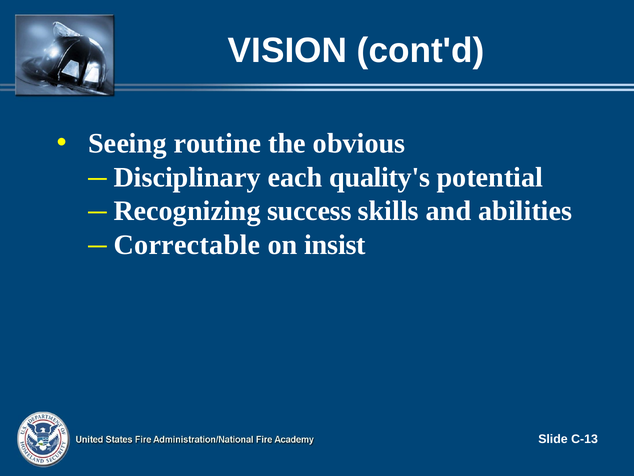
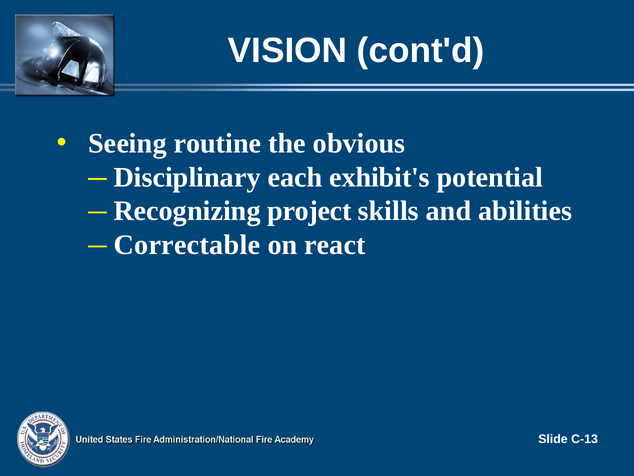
quality's: quality's -> exhibit's
success: success -> project
insist: insist -> react
